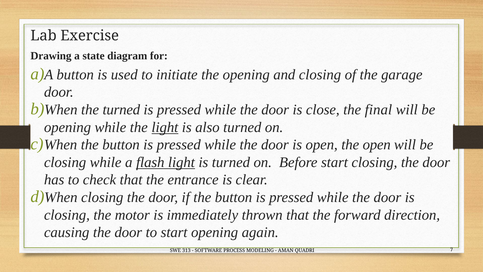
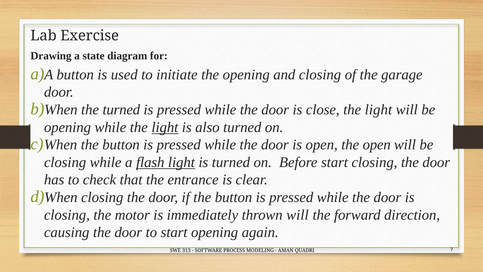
close the final: final -> light
thrown that: that -> will
